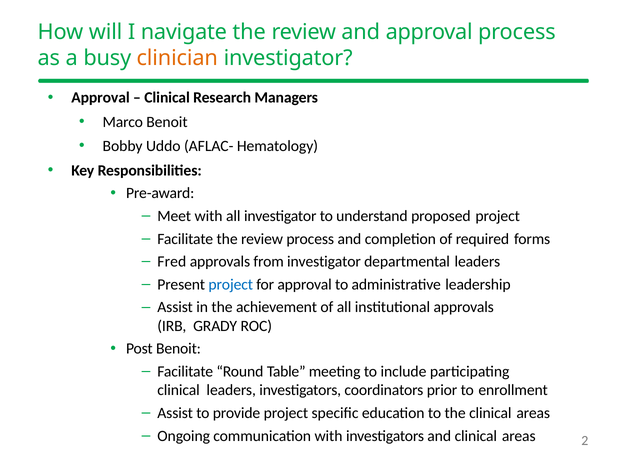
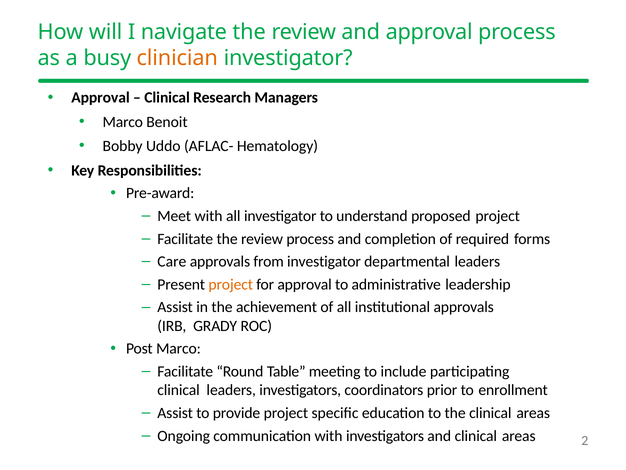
Fred: Fred -> Care
project at (231, 284) colour: blue -> orange
Post Benoit: Benoit -> Marco
